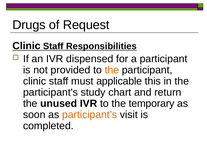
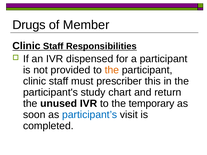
Request: Request -> Member
applicable: applicable -> prescriber
participant’s colour: orange -> blue
